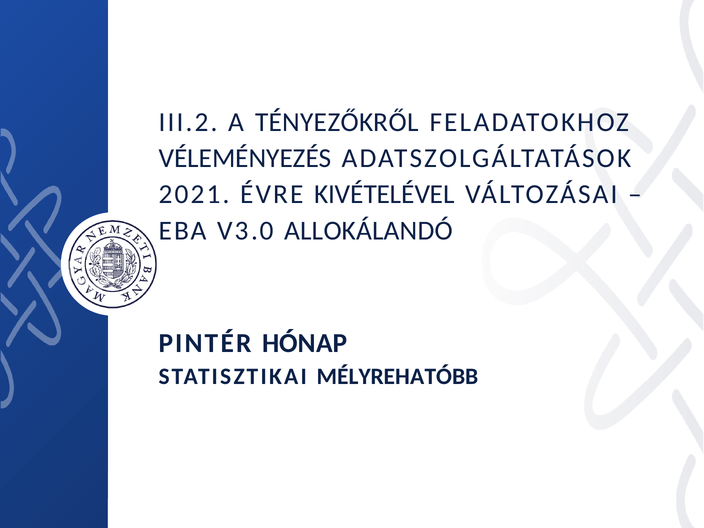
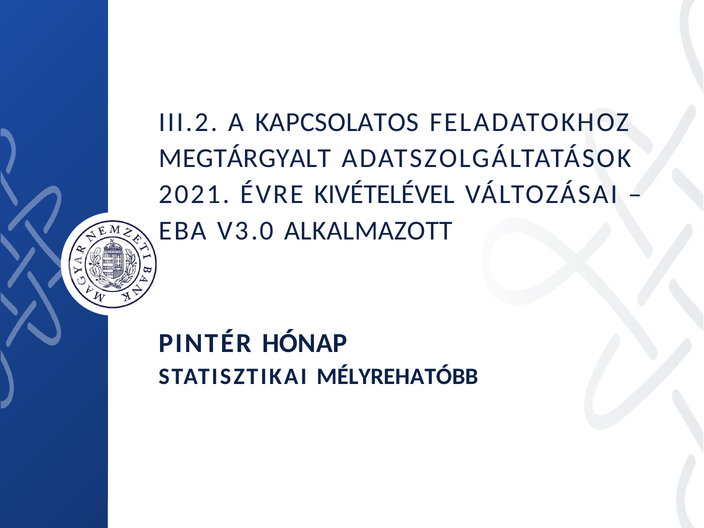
TÉNYEZŐKRŐL: TÉNYEZŐKRŐL -> KAPCSOLATOS
VÉLEMÉNYEZÉS: VÉLEMÉNYEZÉS -> MEGTÁRGYALT
ALLOKÁLANDÓ: ALLOKÁLANDÓ -> ALKALMAZOTT
